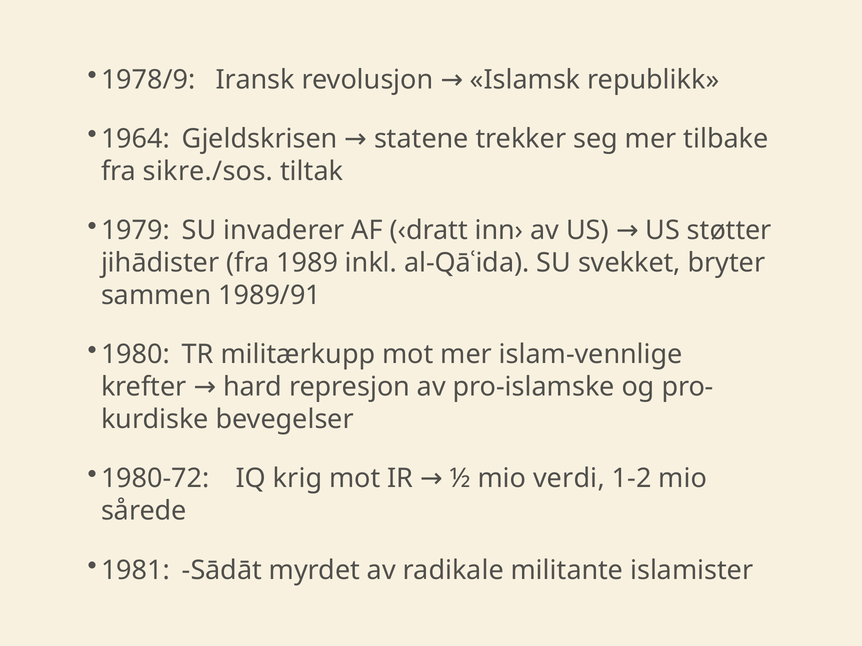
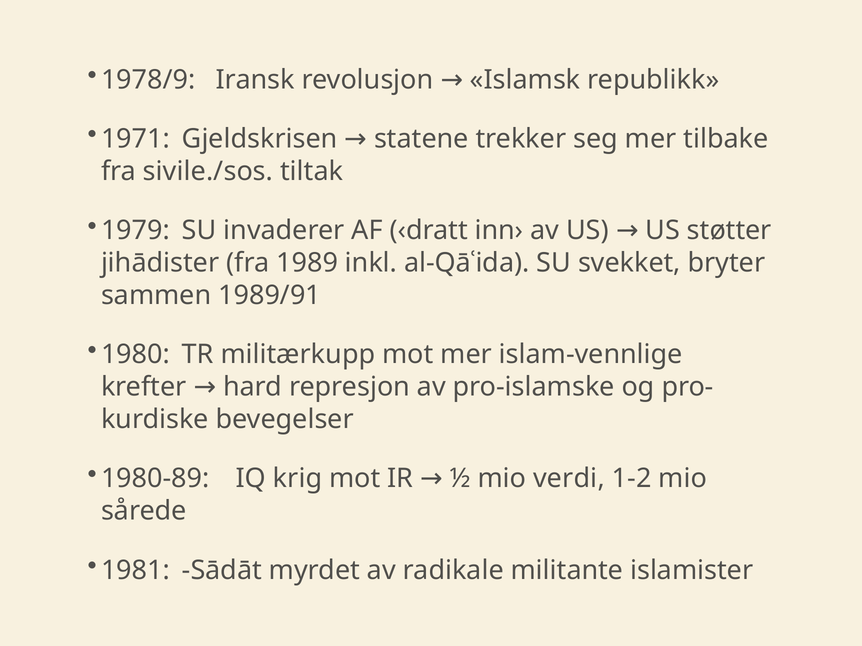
1964: 1964 -> 1971
sikre./sos: sikre./sos -> sivile./sos
1980-72: 1980-72 -> 1980-89
